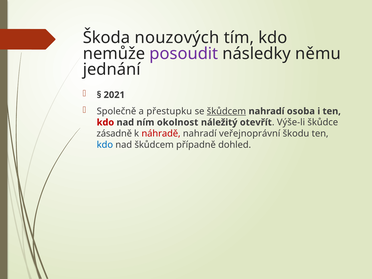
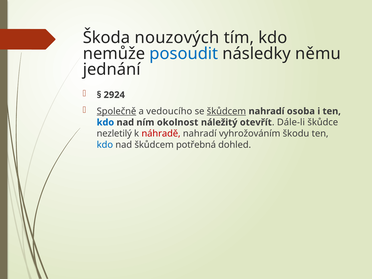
posoudit colour: purple -> blue
2021: 2021 -> 2924
Společně underline: none -> present
přestupku: přestupku -> vedoucího
kdo at (105, 122) colour: red -> blue
Výše-li: Výše-li -> Dále-li
zásadně: zásadně -> nezletilý
veřejnoprávní: veřejnoprávní -> vyhrožováním
případně: případně -> potřebná
